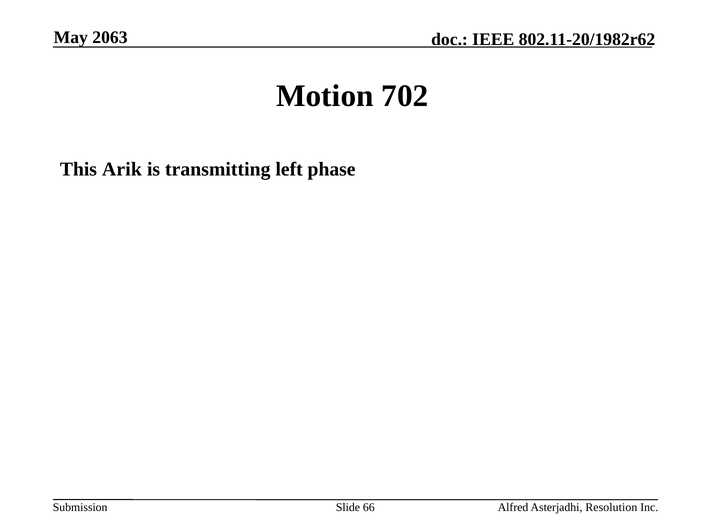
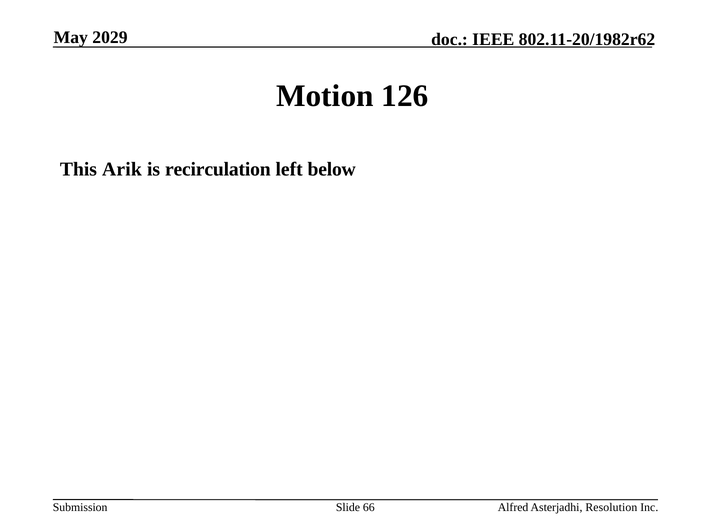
2063: 2063 -> 2029
702: 702 -> 126
transmitting: transmitting -> recirculation
phase: phase -> below
